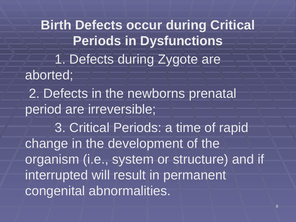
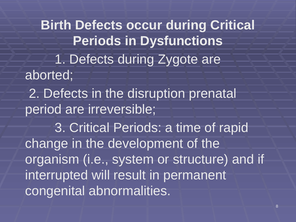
newborns: newborns -> disruption
